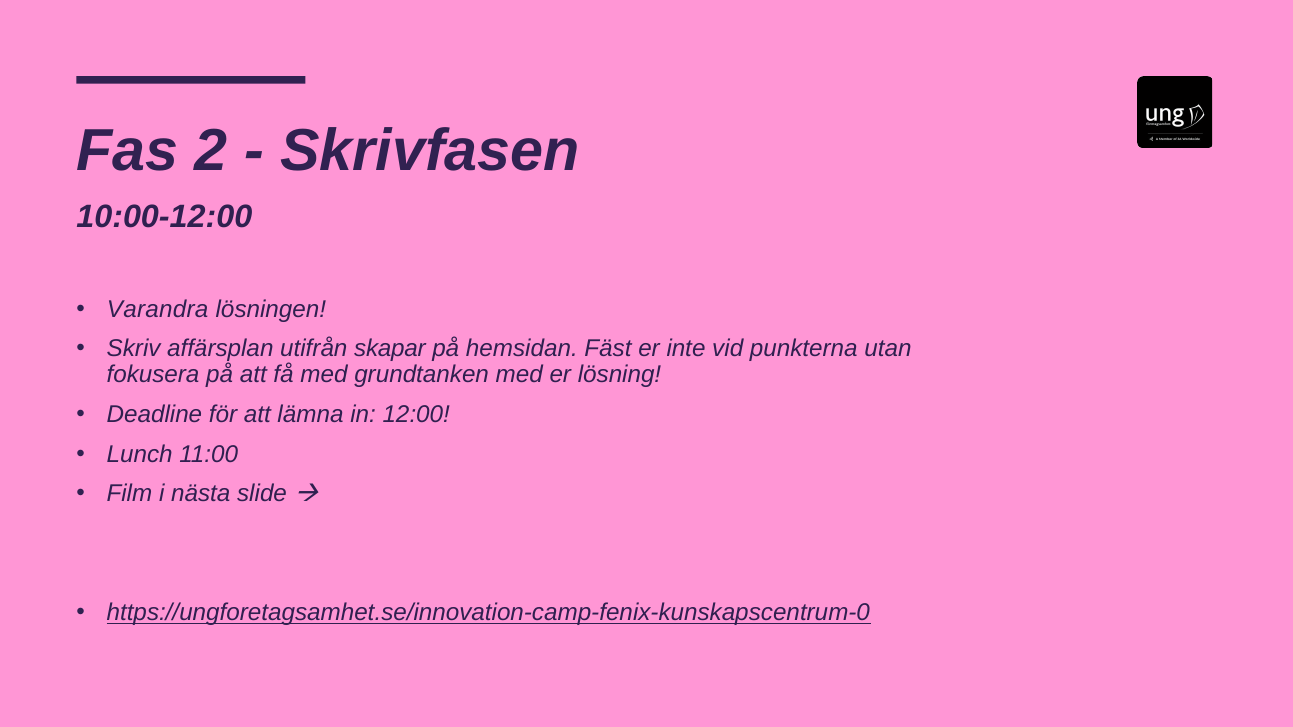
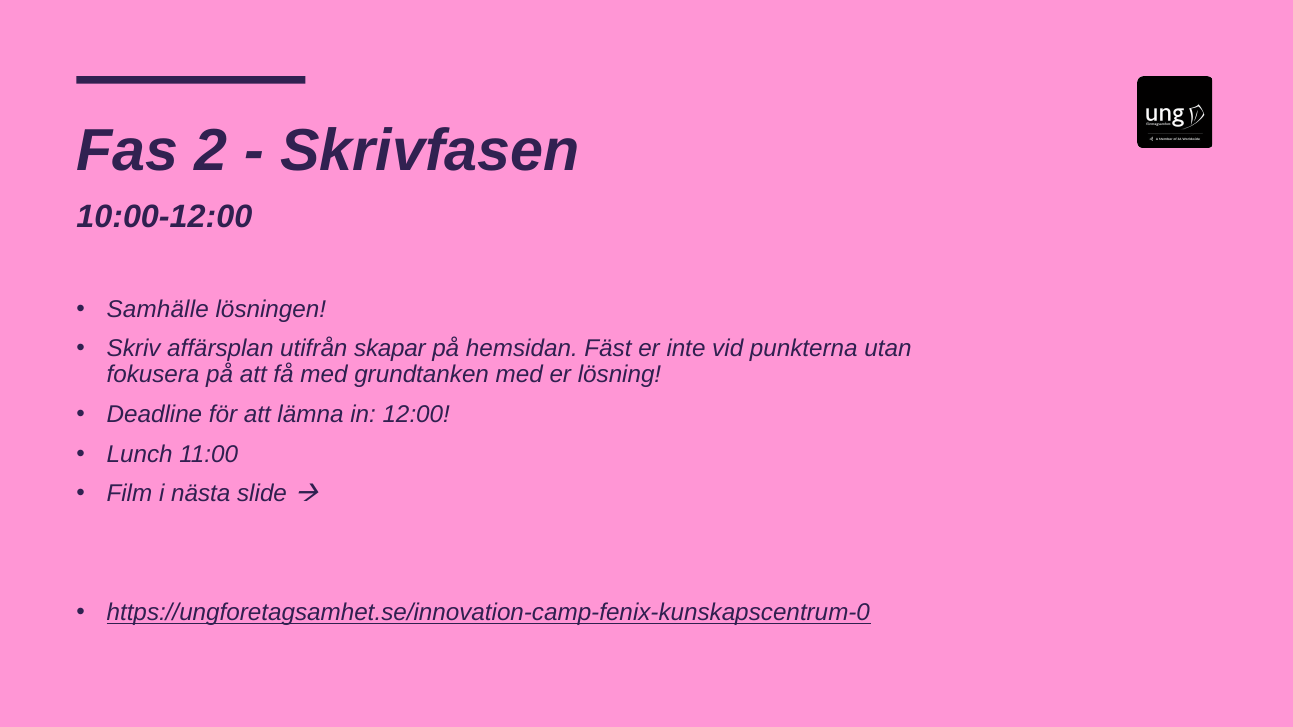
Varandra: Varandra -> Samhälle
